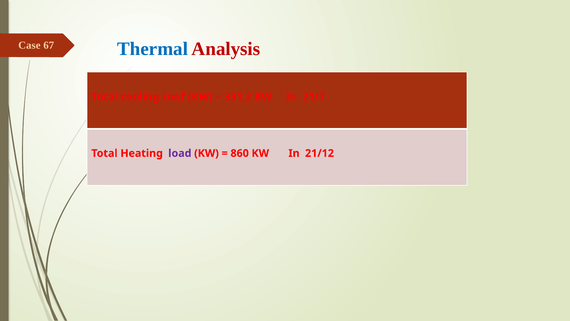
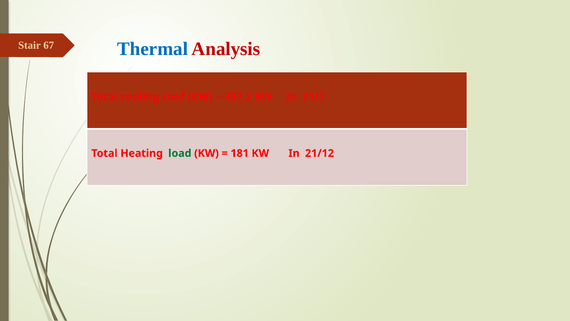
Case: Case -> Stair
331.2: 331.2 -> 387.2
load colour: purple -> green
860: 860 -> 181
